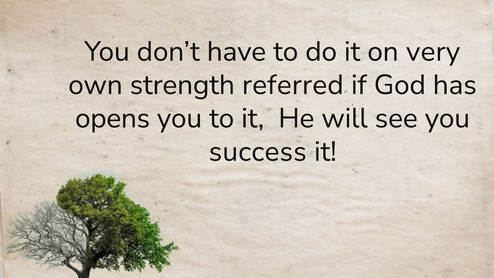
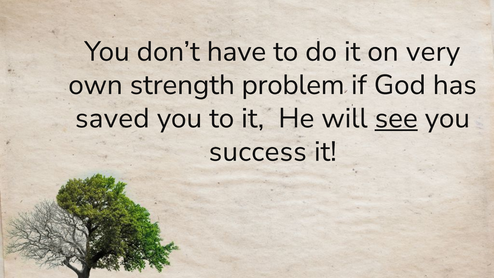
referred: referred -> problem
opens: opens -> saved
see underline: none -> present
